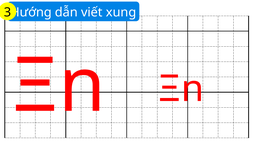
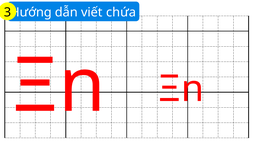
xung: xung -> chứa
